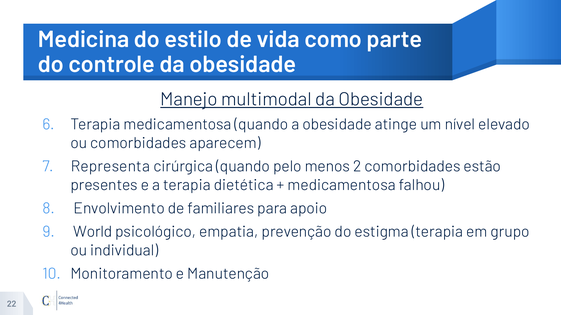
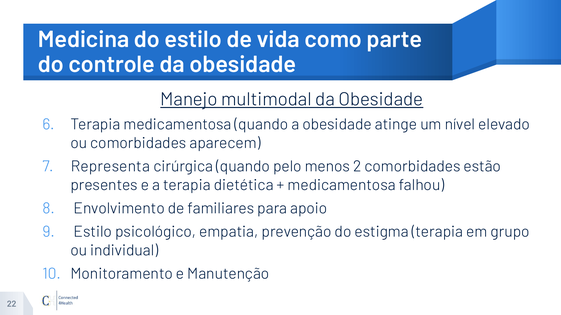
World at (93, 232): World -> Estilo
